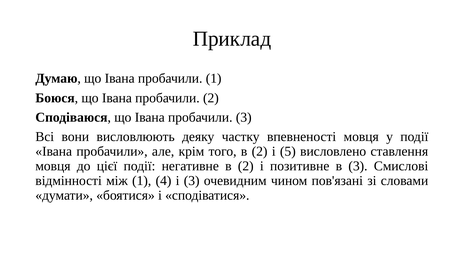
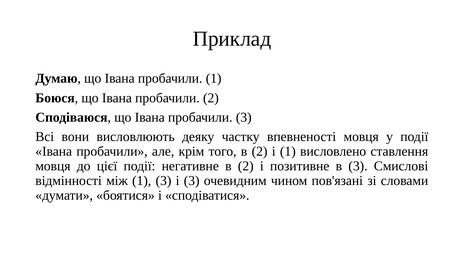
і 5: 5 -> 1
1 4: 4 -> 3
